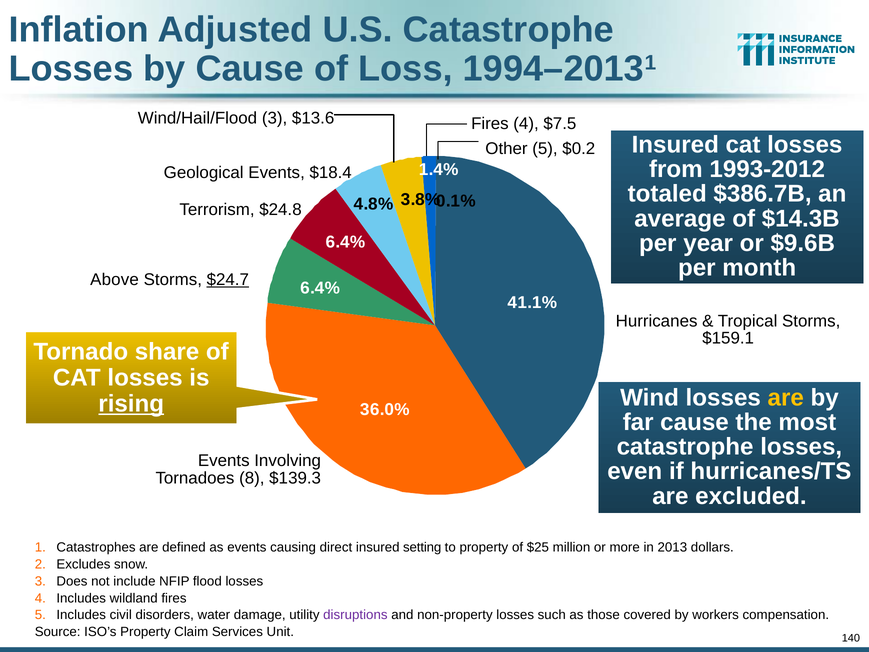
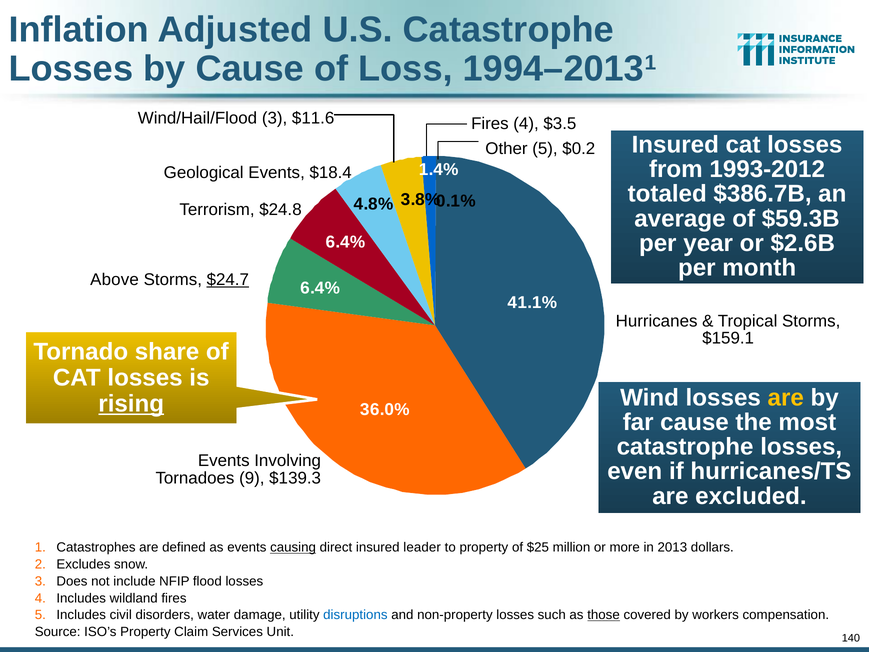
$13.6: $13.6 -> $11.6
$7.5: $7.5 -> $3.5
$14.3B: $14.3B -> $59.3B
$9.6B: $9.6B -> $2.6B
8: 8 -> 9
causing underline: none -> present
setting: setting -> leader
disruptions colour: purple -> blue
those underline: none -> present
